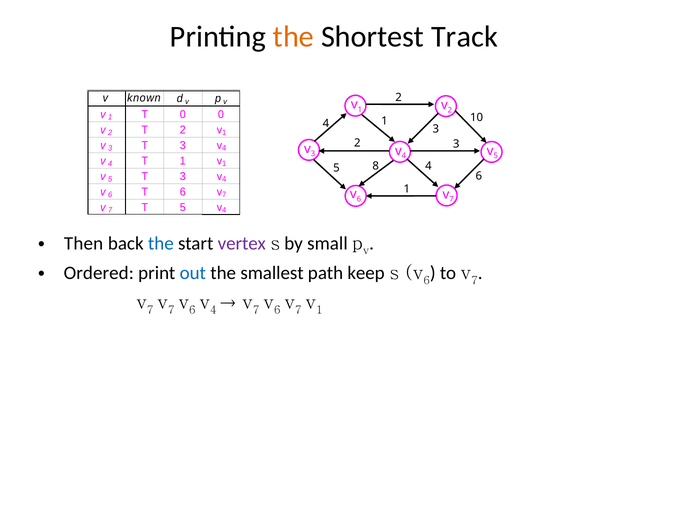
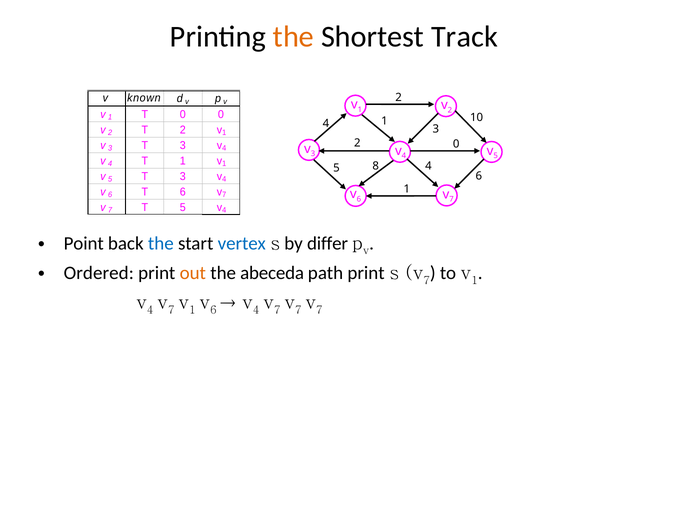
2 3: 3 -> 0
Then: Then -> Point
vertex colour: purple -> blue
small: small -> differ
out colour: blue -> orange
smallest: smallest -> abeceda
path keep: keep -> print
6 at (427, 281): 6 -> 7
7 at (475, 281): 7 -> 1
7 at (150, 310): 7 -> 4
6 at (192, 310): 6 -> 1
4 at (213, 310): 4 -> 6
7 at (256, 310): 7 -> 4
6 at (277, 310): 6 -> 7
1 at (319, 310): 1 -> 7
